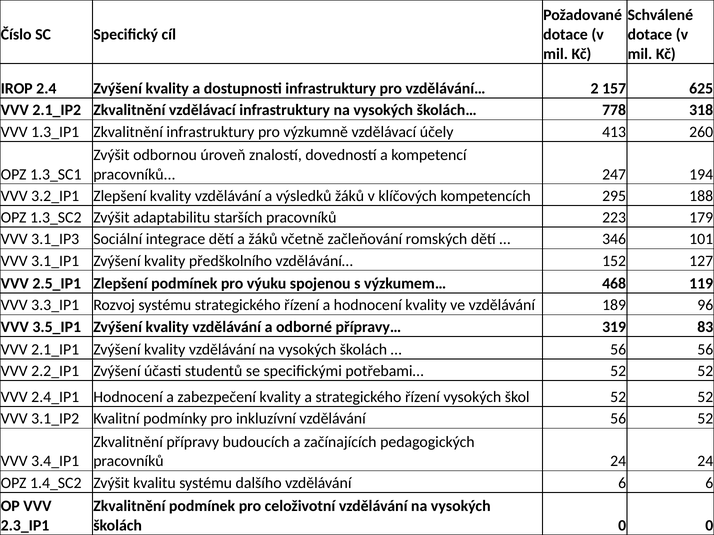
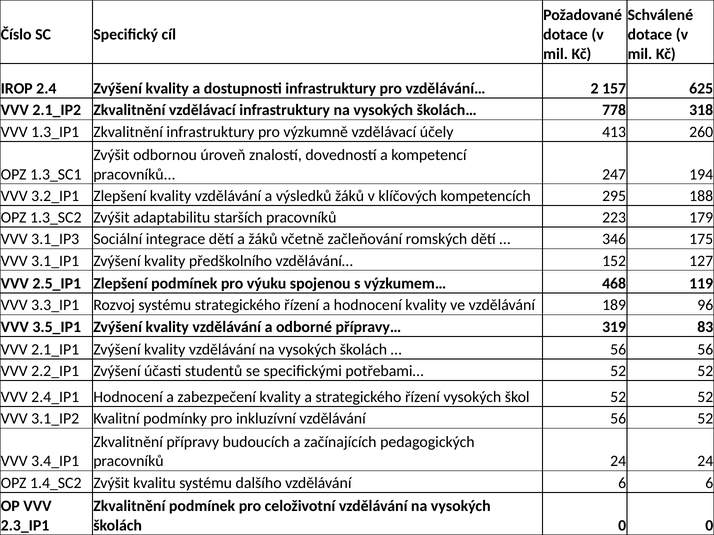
101: 101 -> 175
